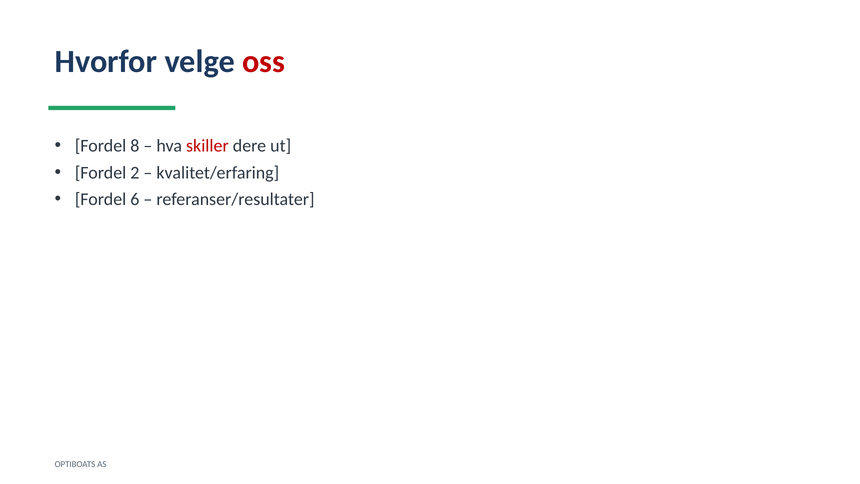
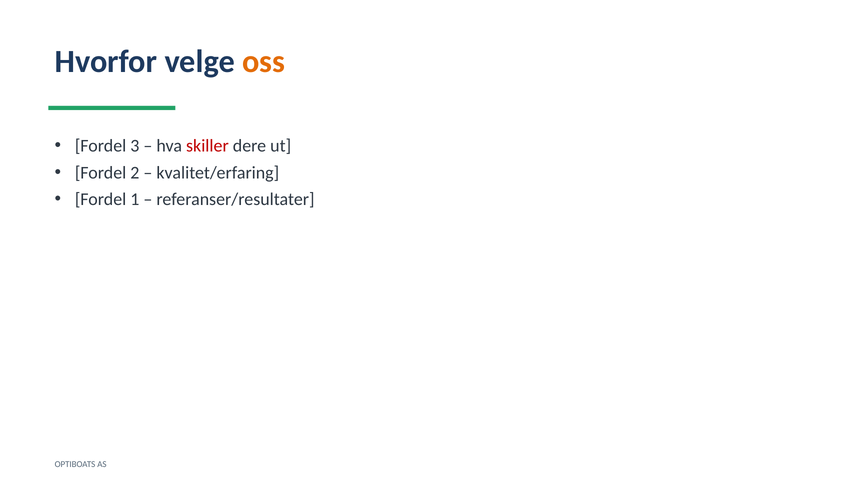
oss colour: red -> orange
8: 8 -> 3
6: 6 -> 1
